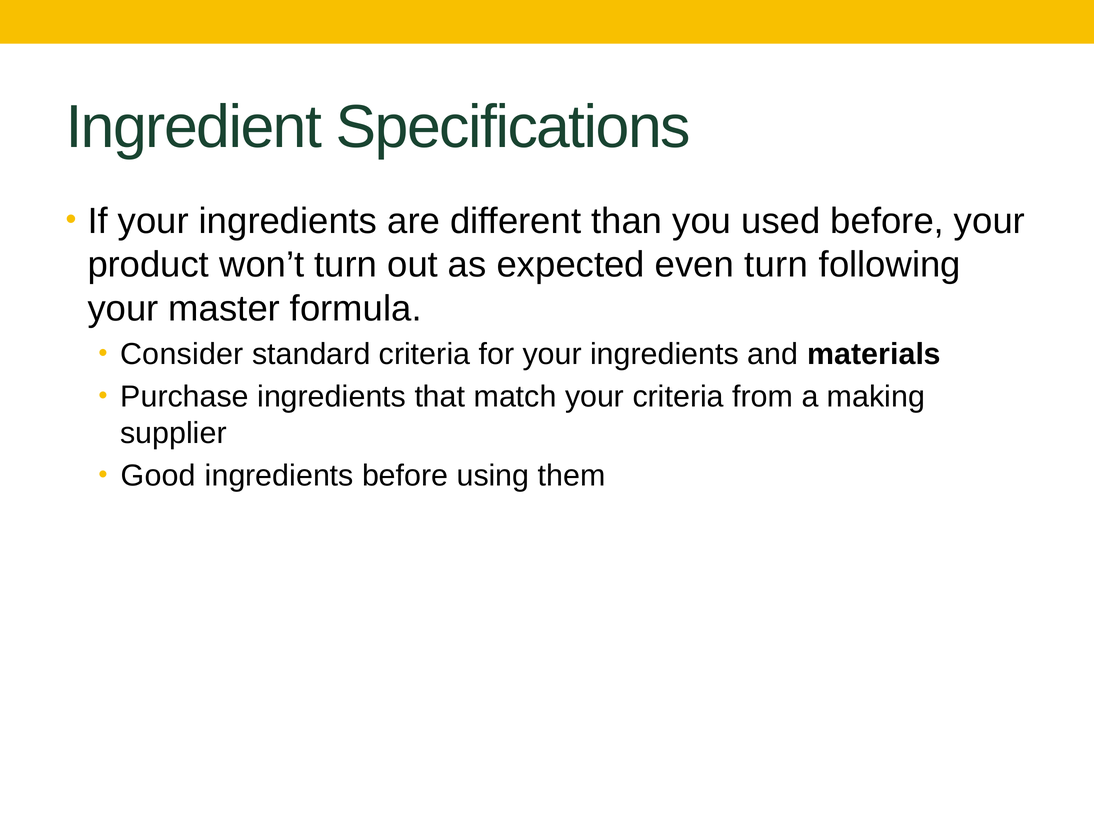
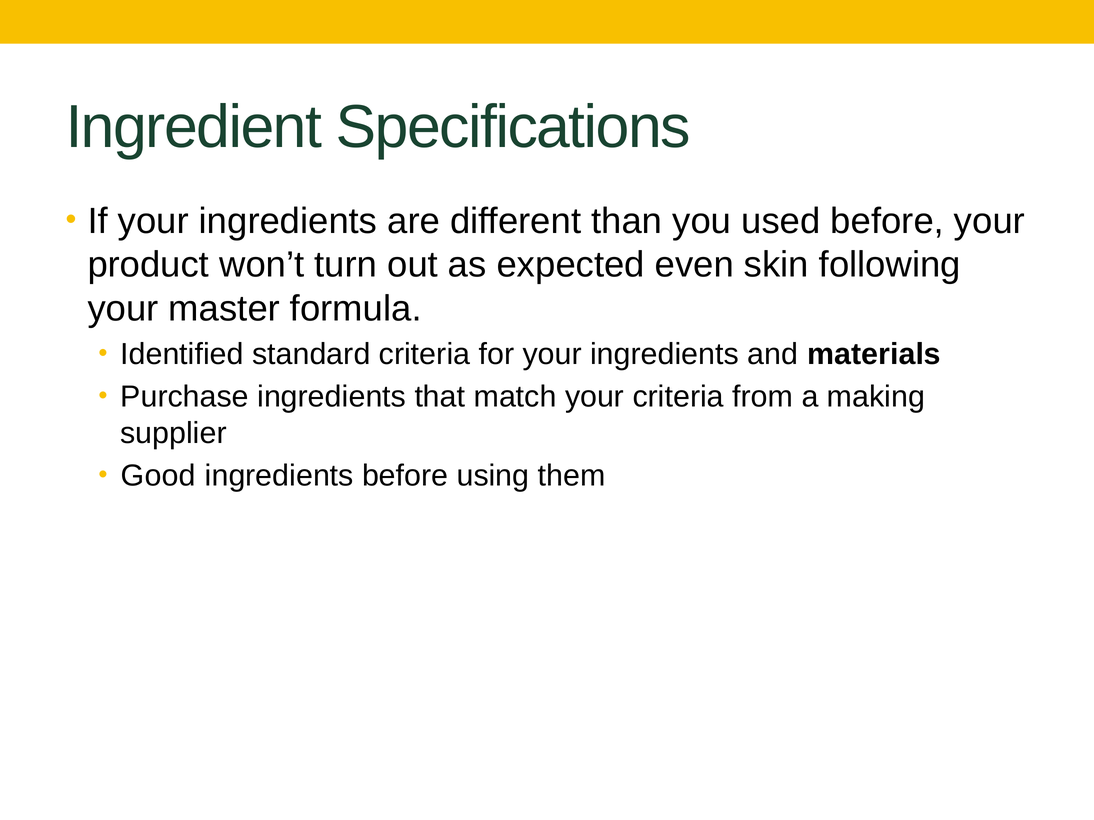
even turn: turn -> skin
Consider: Consider -> Identified
